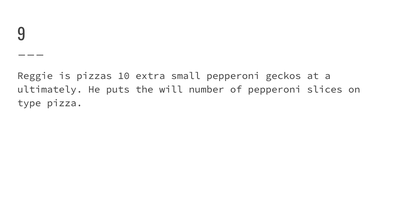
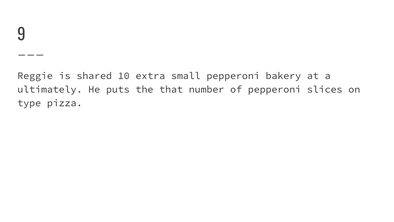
pizzas: pizzas -> shared
geckos: geckos -> bakery
will: will -> that
